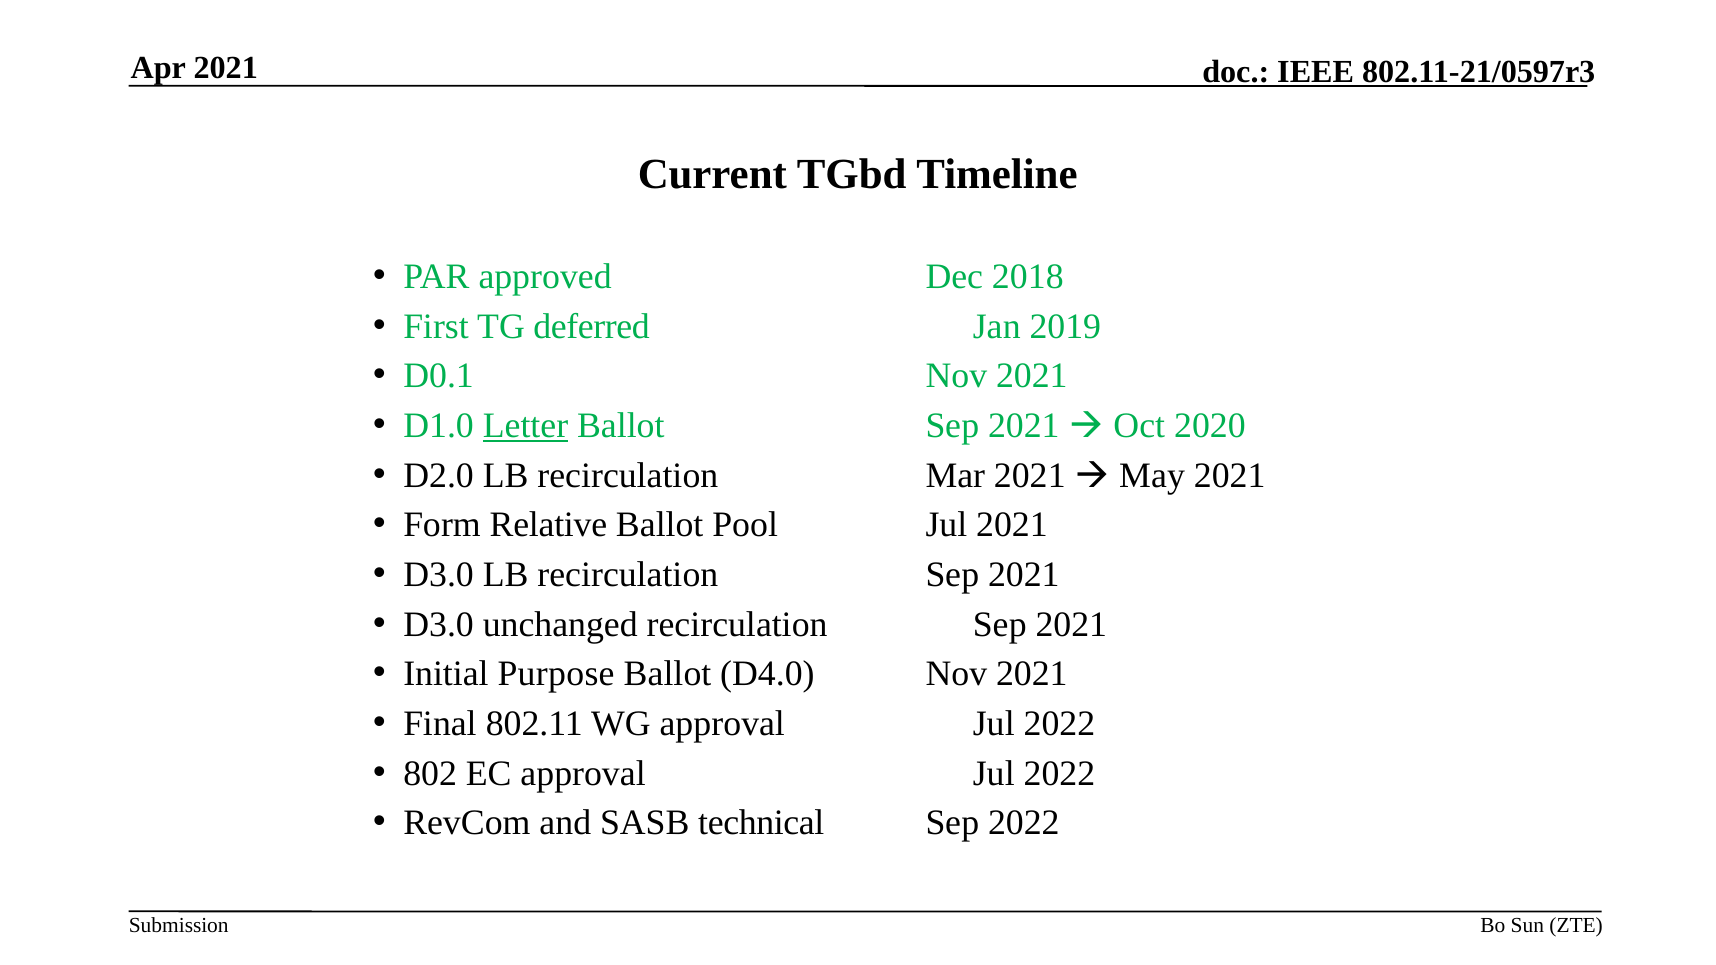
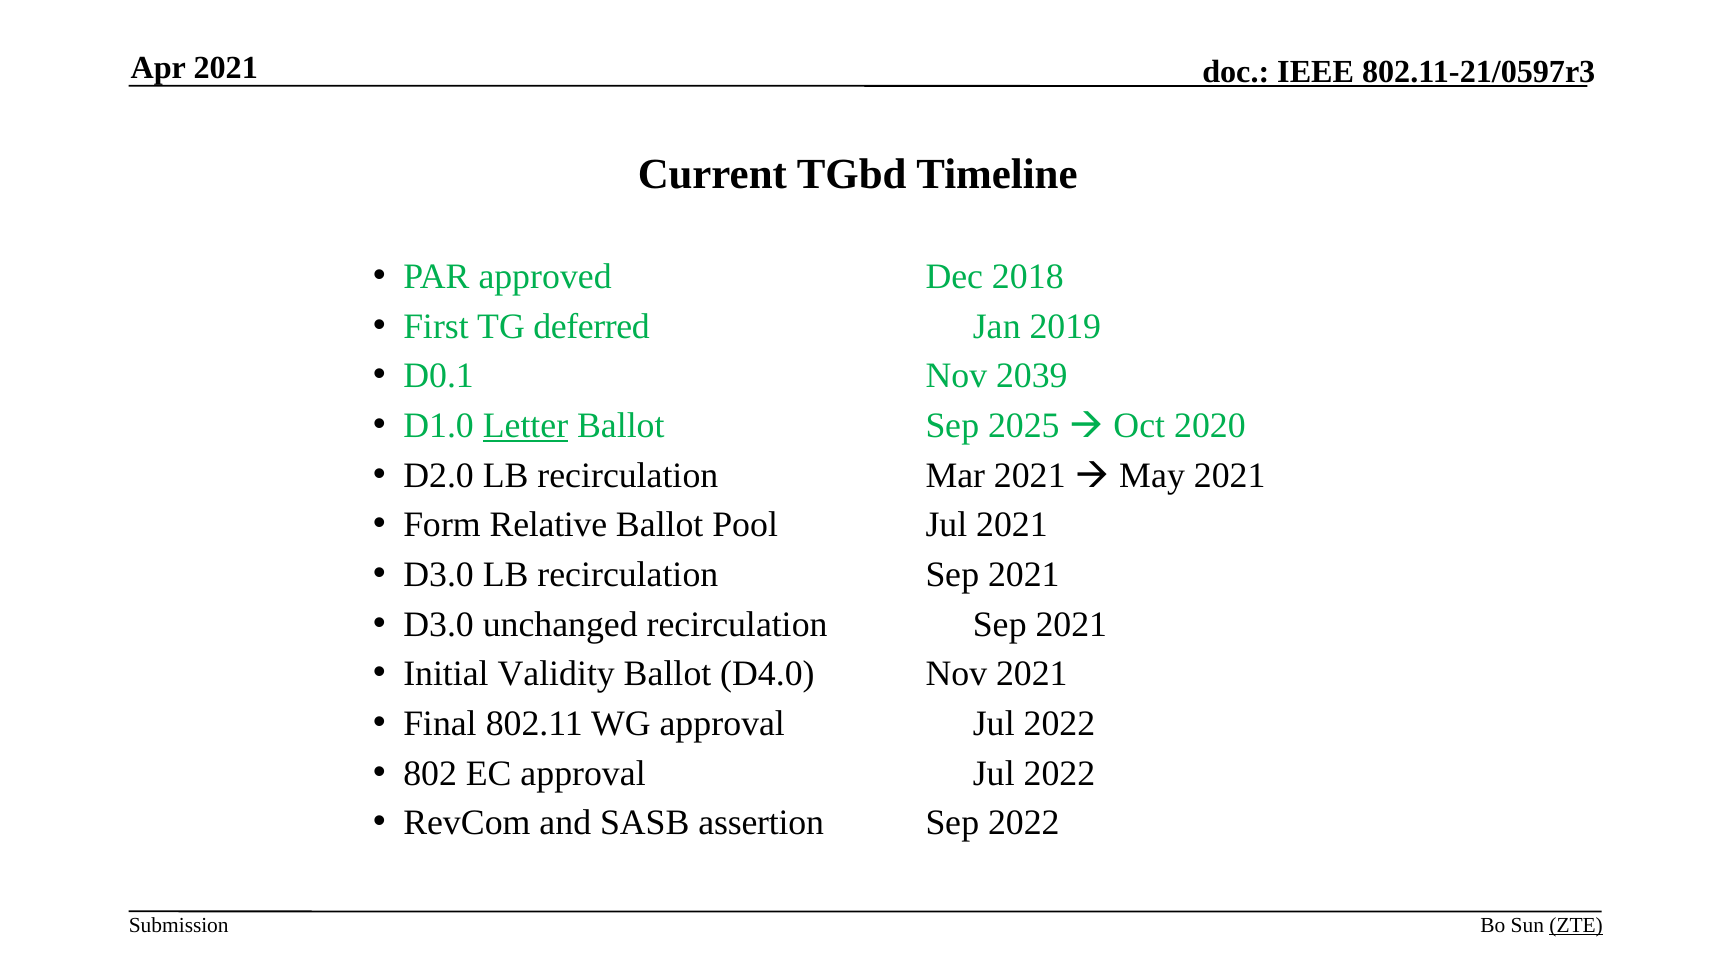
D0.1 Nov 2021: 2021 -> 2039
Ballot Sep 2021: 2021 -> 2025
Purpose: Purpose -> Validity
technical: technical -> assertion
ZTE underline: none -> present
